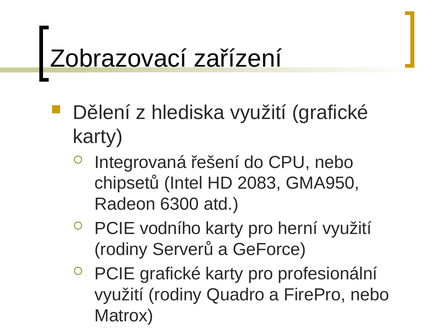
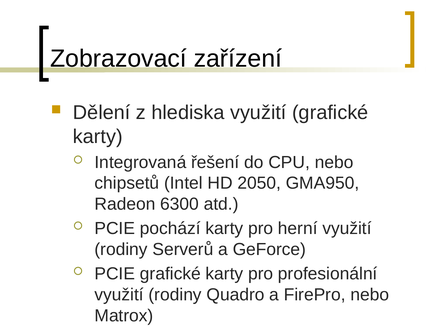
2083: 2083 -> 2050
vodního: vodního -> pochází
